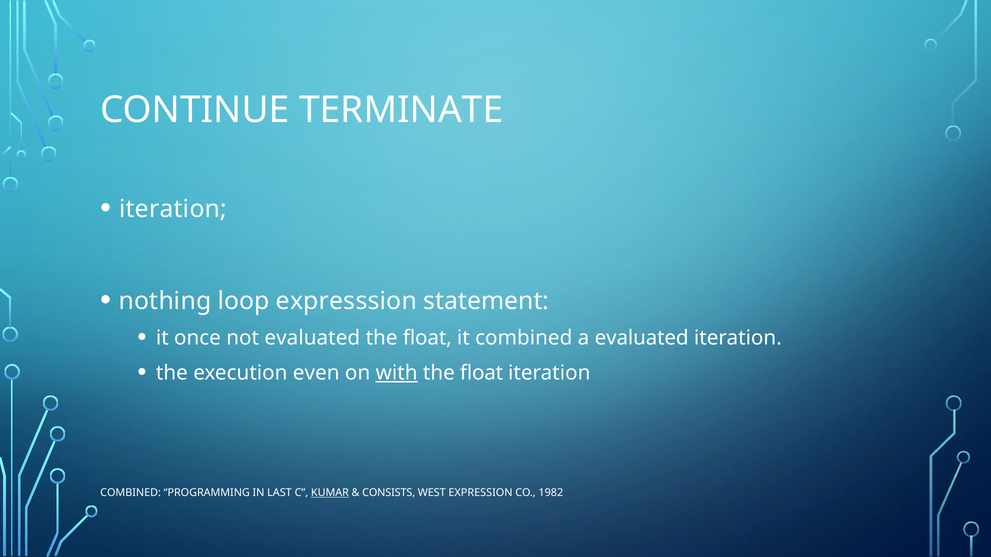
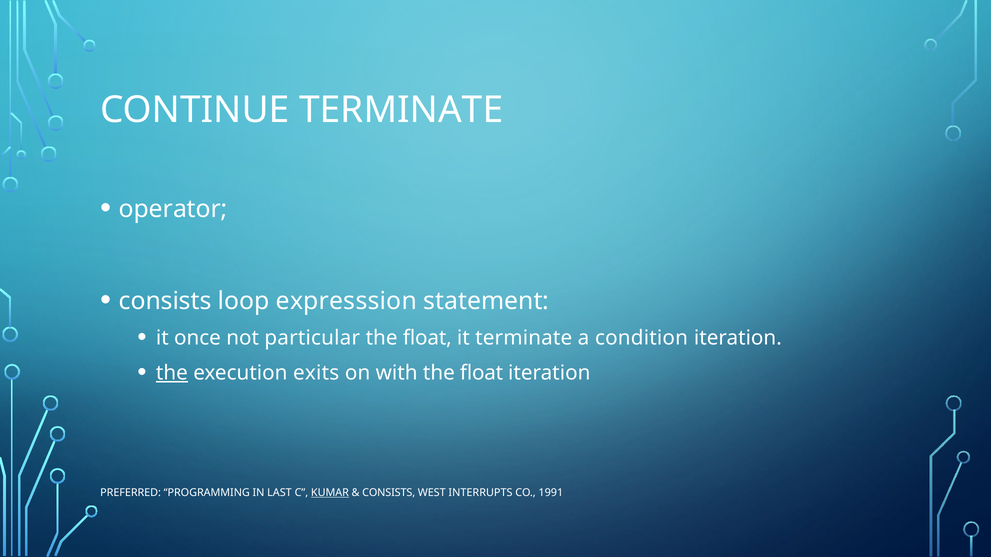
iteration at (173, 209): iteration -> operator
nothing at (165, 301): nothing -> consists
not evaluated: evaluated -> particular
it combined: combined -> terminate
a evaluated: evaluated -> condition
the at (172, 373) underline: none -> present
even: even -> exits
with underline: present -> none
COMBINED at (131, 493): COMBINED -> PREFERRED
EXPRESSION: EXPRESSION -> INTERRUPTS
1982: 1982 -> 1991
